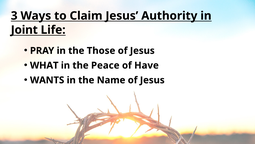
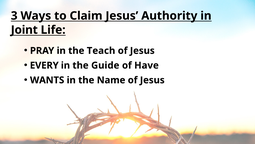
Those: Those -> Teach
WHAT: WHAT -> EVERY
Peace: Peace -> Guide
